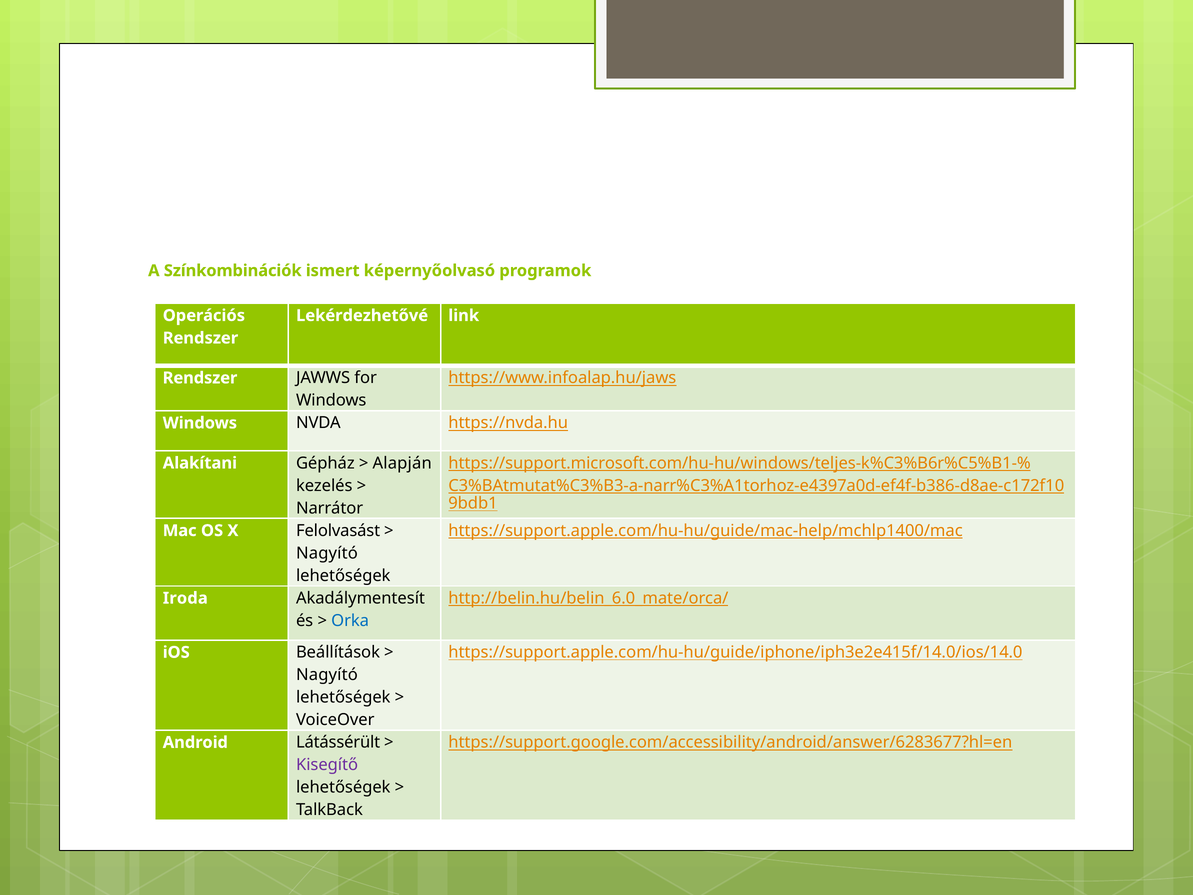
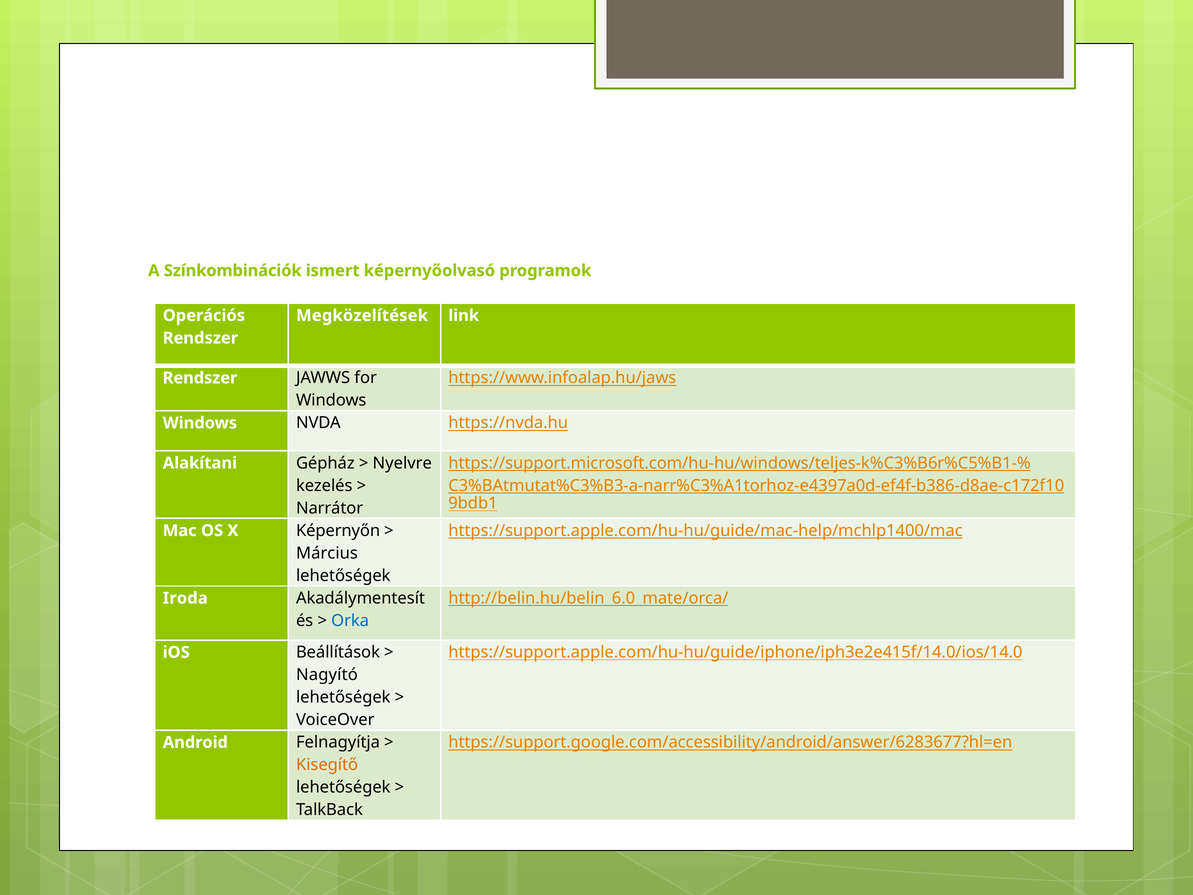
Lekérdezhetővé: Lekérdezhetővé -> Megközelítések
Alapján: Alapján -> Nyelvre
Felolvasást: Felolvasást -> Képernyőn
Nagyító at (327, 553): Nagyító -> Március
Látássérült: Látássérült -> Felnagyítja
Kisegítő colour: purple -> orange
